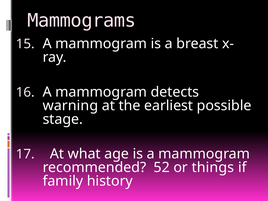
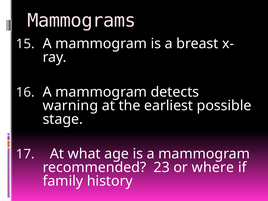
52: 52 -> 23
things: things -> where
